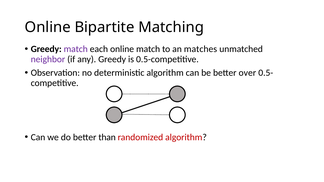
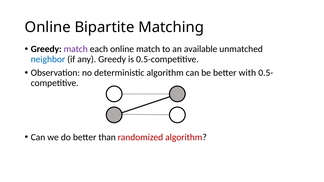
matches: matches -> available
neighbor colour: purple -> blue
over: over -> with
